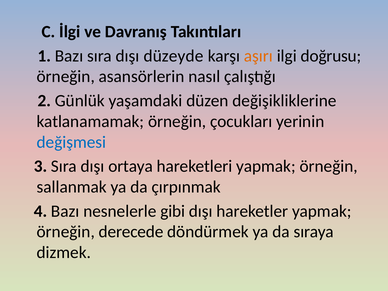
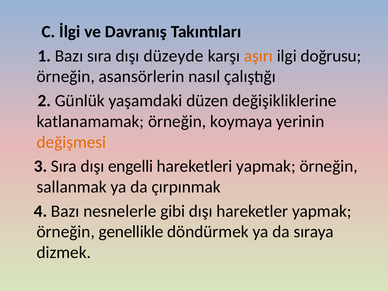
çocukları: çocukları -> koymaya
değişmesi colour: blue -> orange
ortaya: ortaya -> engelli
derecede: derecede -> genellikle
